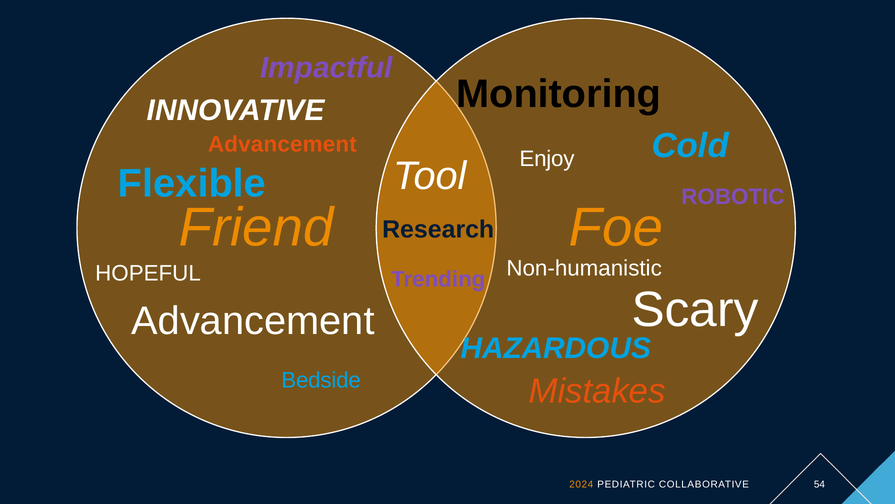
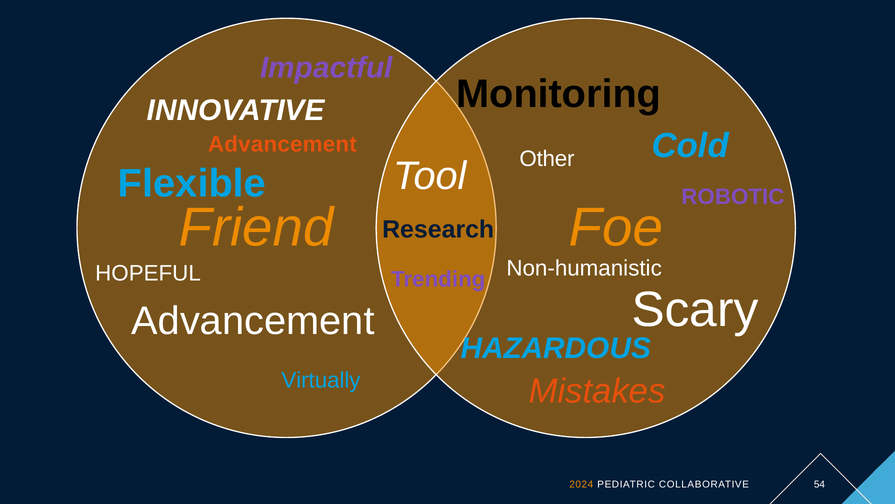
Enjoy: Enjoy -> Other
Bedside: Bedside -> Virtually
